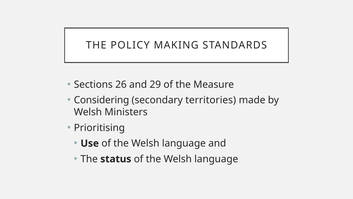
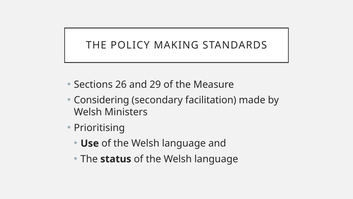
territories: territories -> facilitation
